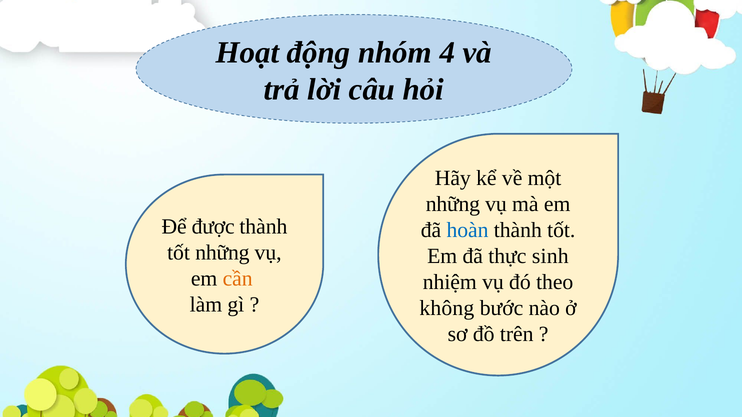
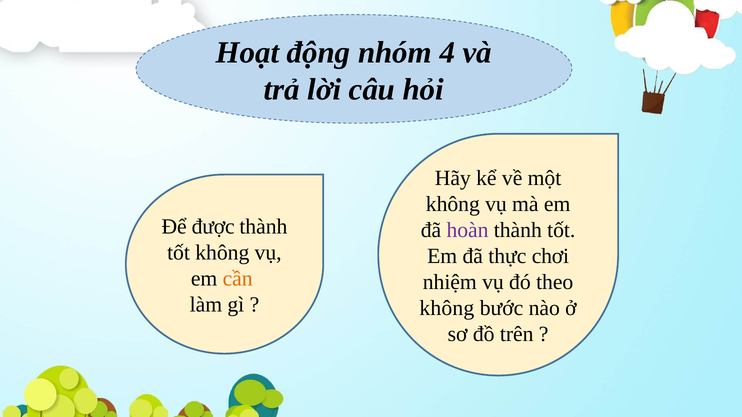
những at (453, 204): những -> không
hoàn colour: blue -> purple
tốt những: những -> không
sinh: sinh -> chơi
